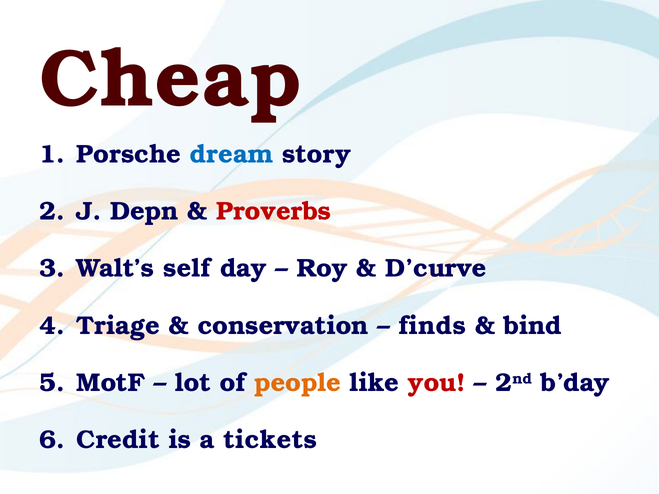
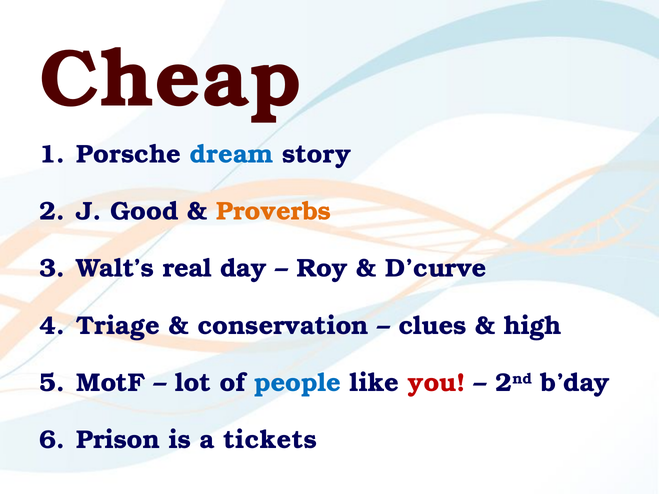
Depn: Depn -> Good
Proverbs colour: red -> orange
self: self -> real
finds: finds -> clues
bind: bind -> high
people colour: orange -> blue
Credit: Credit -> Prison
